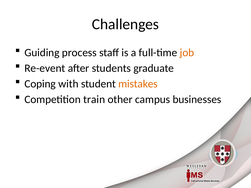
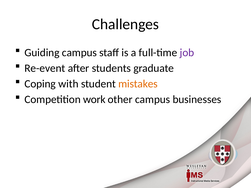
Guiding process: process -> campus
job colour: orange -> purple
train: train -> work
